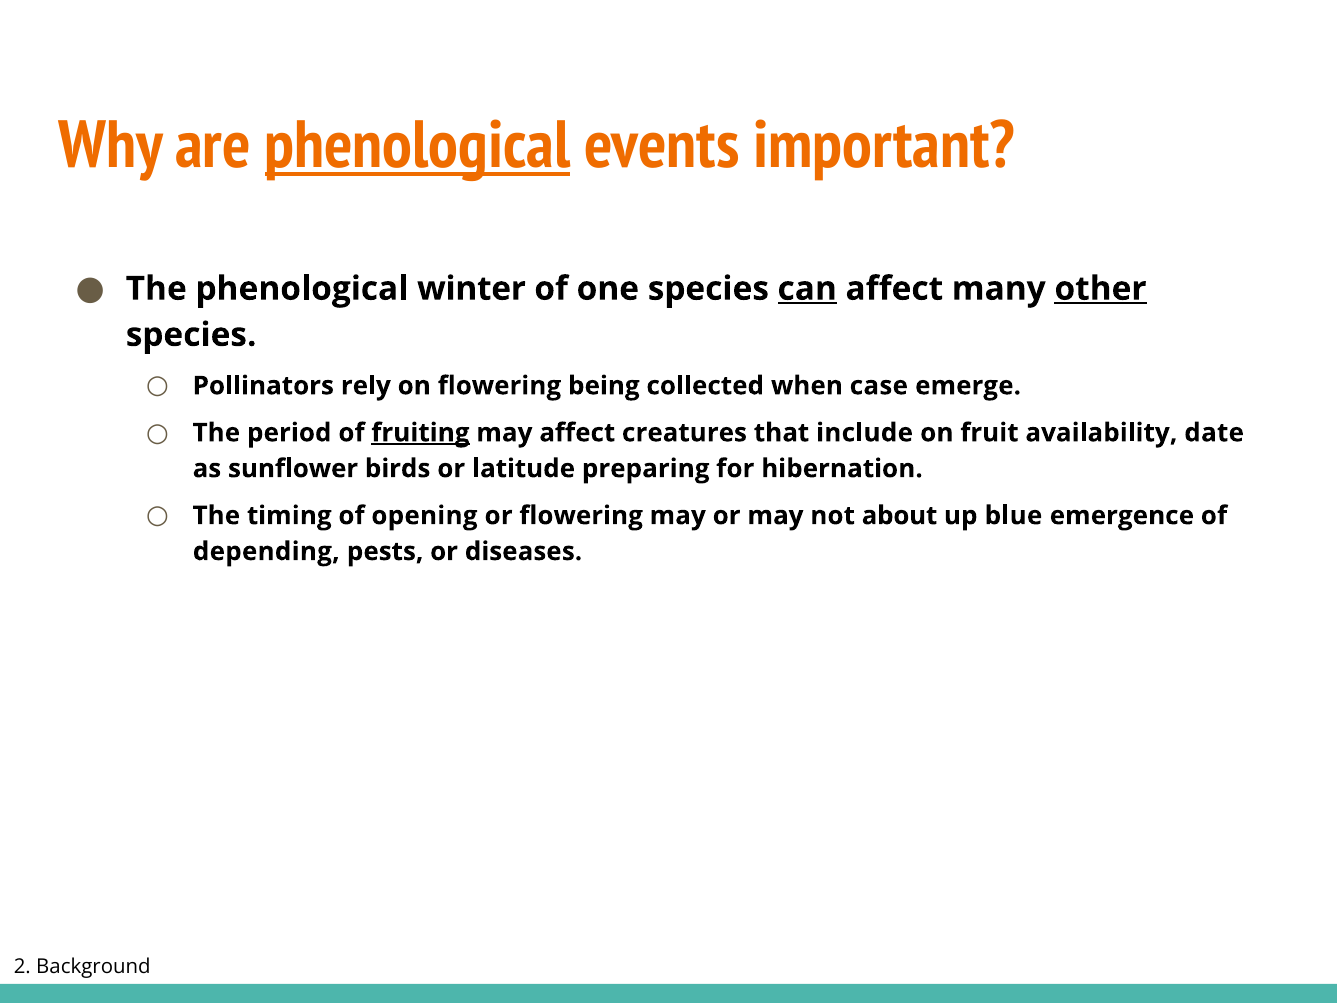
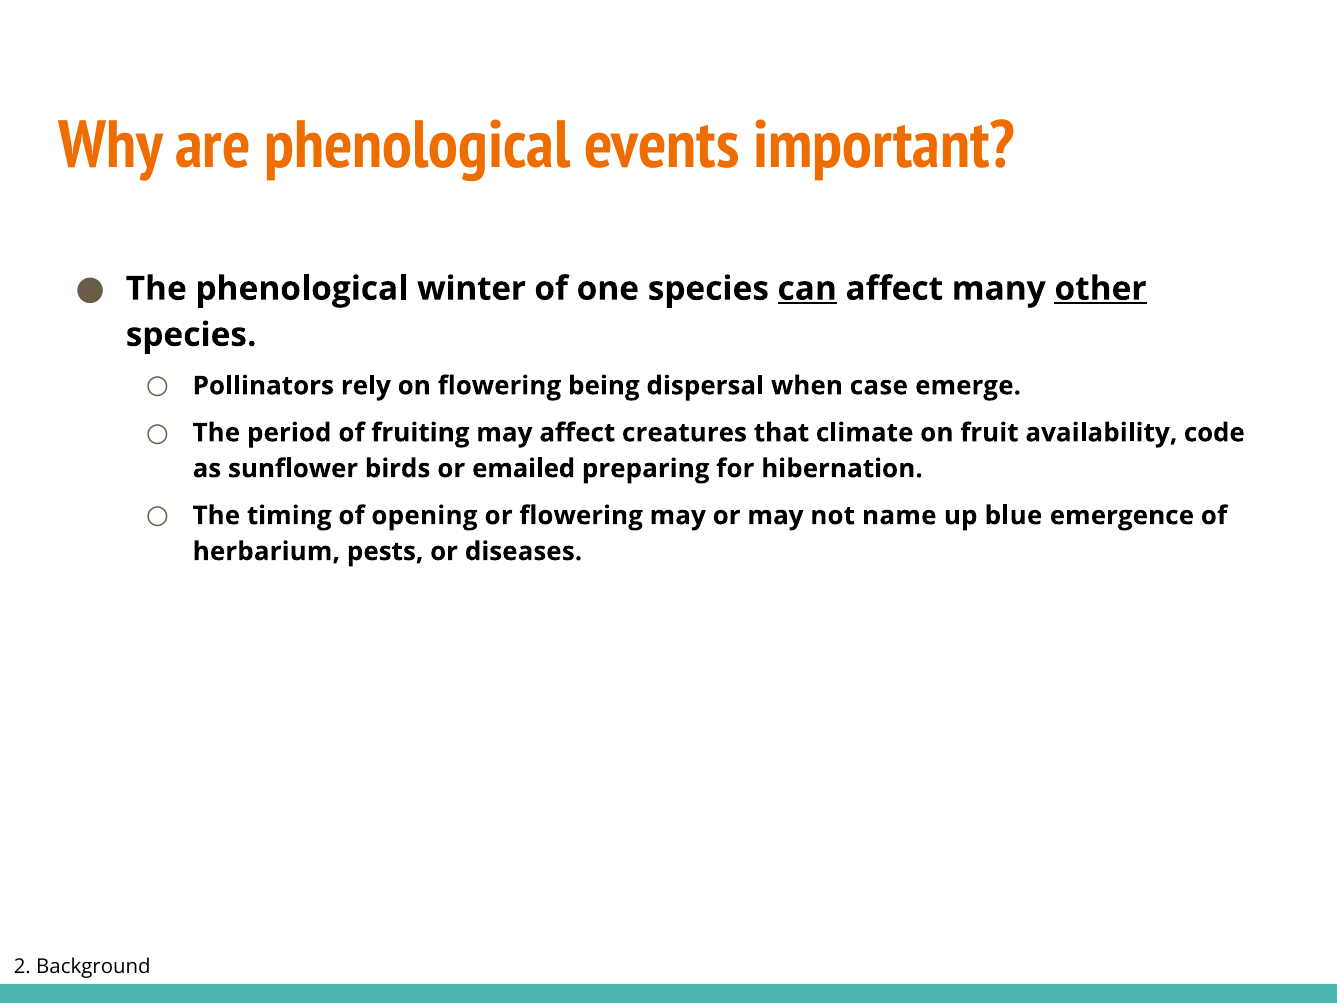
phenological at (418, 145) underline: present -> none
collected: collected -> dispersal
fruiting underline: present -> none
include: include -> climate
date: date -> code
latitude: latitude -> emailed
about: about -> name
depending: depending -> herbarium
